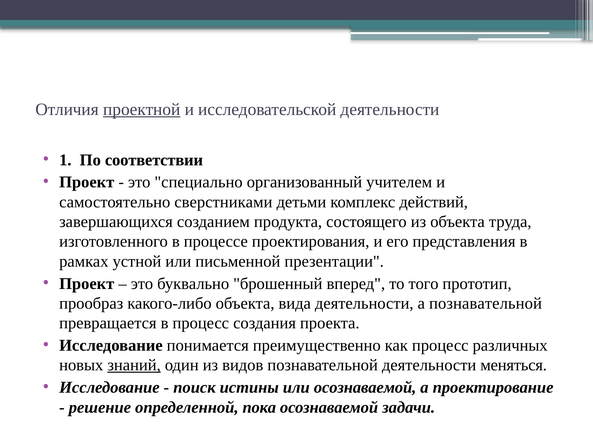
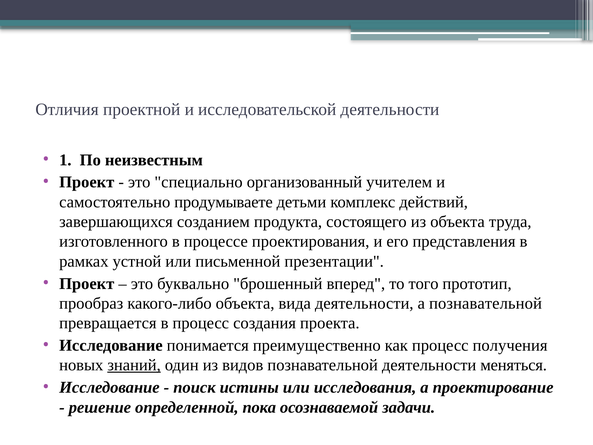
проектной underline: present -> none
соответствии: соответствии -> неизвестным
сверстниками: сверстниками -> продумываете
различных: различных -> получения
или осознаваемой: осознаваемой -> исследования
